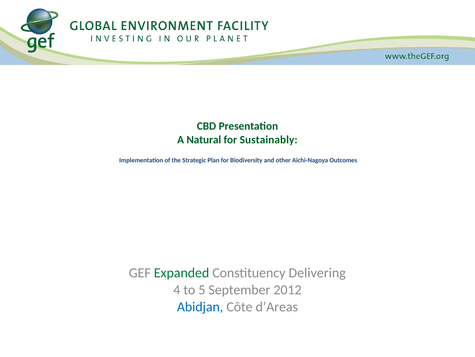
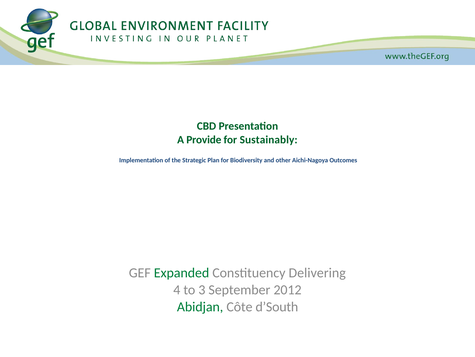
Natural: Natural -> Provide
5: 5 -> 3
Abidjan colour: blue -> green
d’Areas: d’Areas -> d’South
